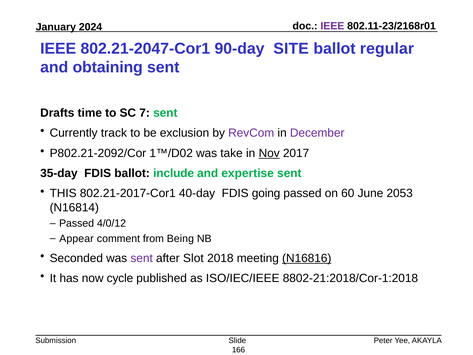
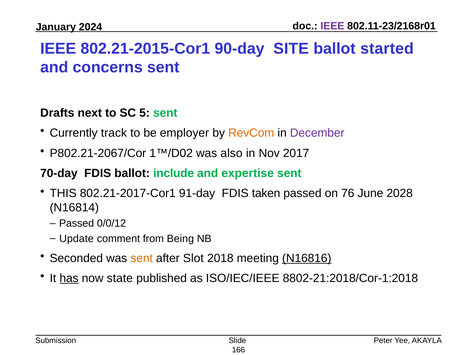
802.21-2047-Cor1: 802.21-2047-Cor1 -> 802.21-2015-Cor1
regular: regular -> started
obtaining: obtaining -> concerns
time: time -> next
7: 7 -> 5
exclusion: exclusion -> employer
RevCom colour: purple -> orange
P802.21-2092/Cor: P802.21-2092/Cor -> P802.21-2067/Cor
take: take -> also
Nov underline: present -> none
35-day: 35-day -> 70-day
40-day: 40-day -> 91-day
going: going -> taken
60: 60 -> 76
2053: 2053 -> 2028
4/0/12: 4/0/12 -> 0/0/12
Appear: Appear -> Update
sent at (142, 258) colour: purple -> orange
has underline: none -> present
cycle: cycle -> state
